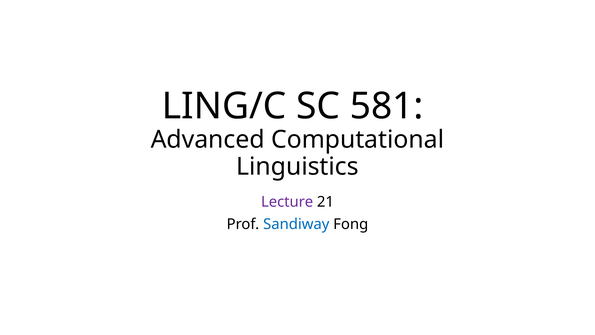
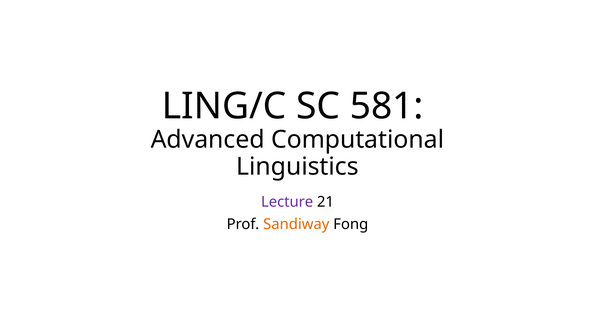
Sandiway colour: blue -> orange
